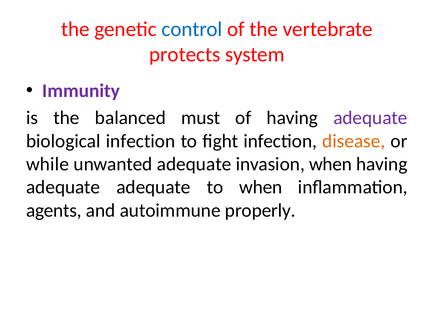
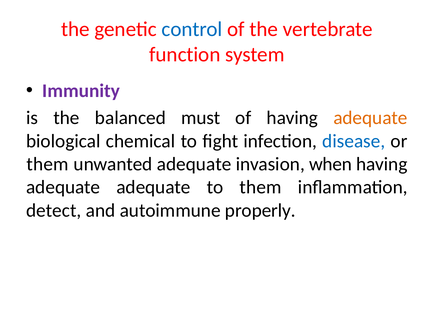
protects: protects -> function
adequate at (370, 118) colour: purple -> orange
biological infection: infection -> chemical
disease colour: orange -> blue
while at (47, 164): while -> them
to when: when -> them
agents: agents -> detect
